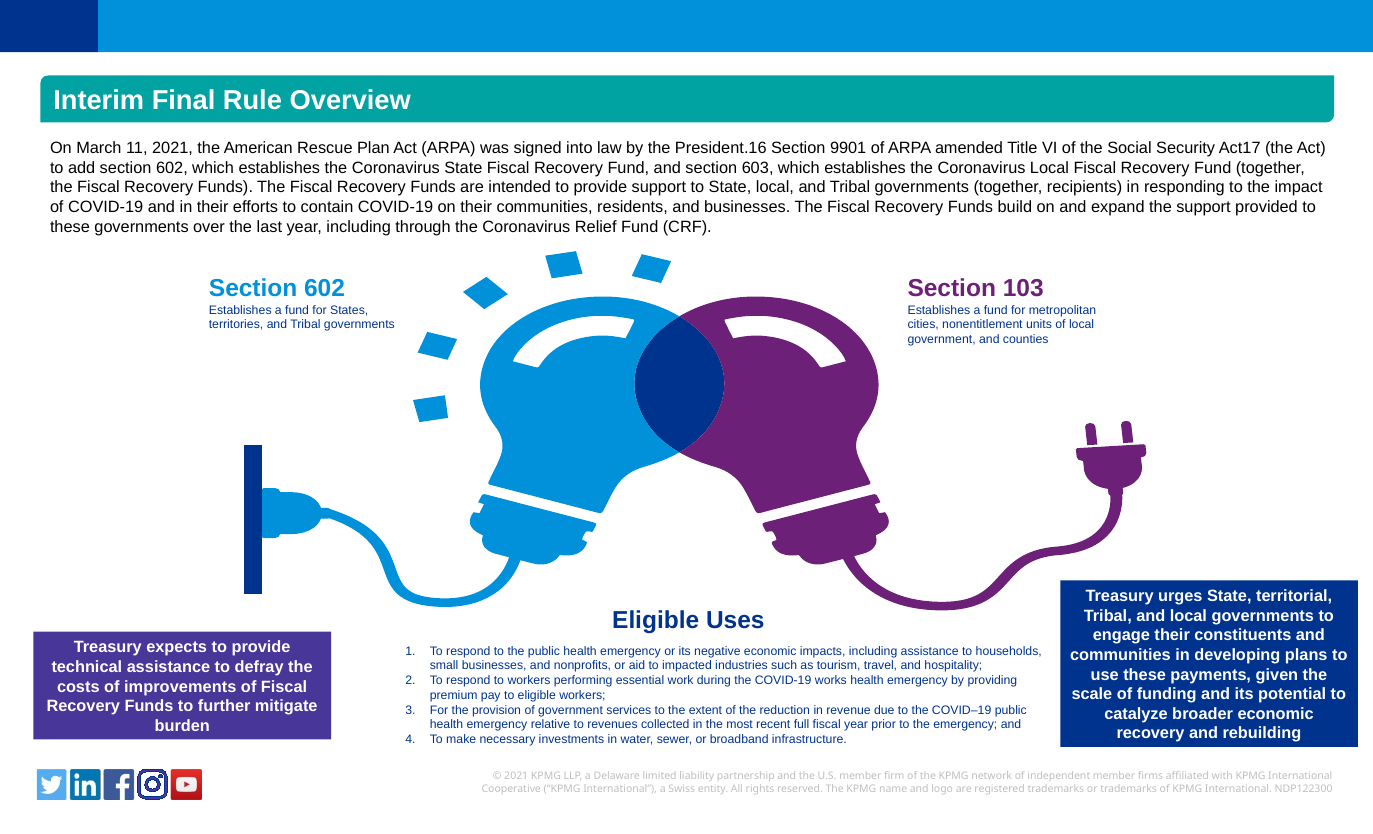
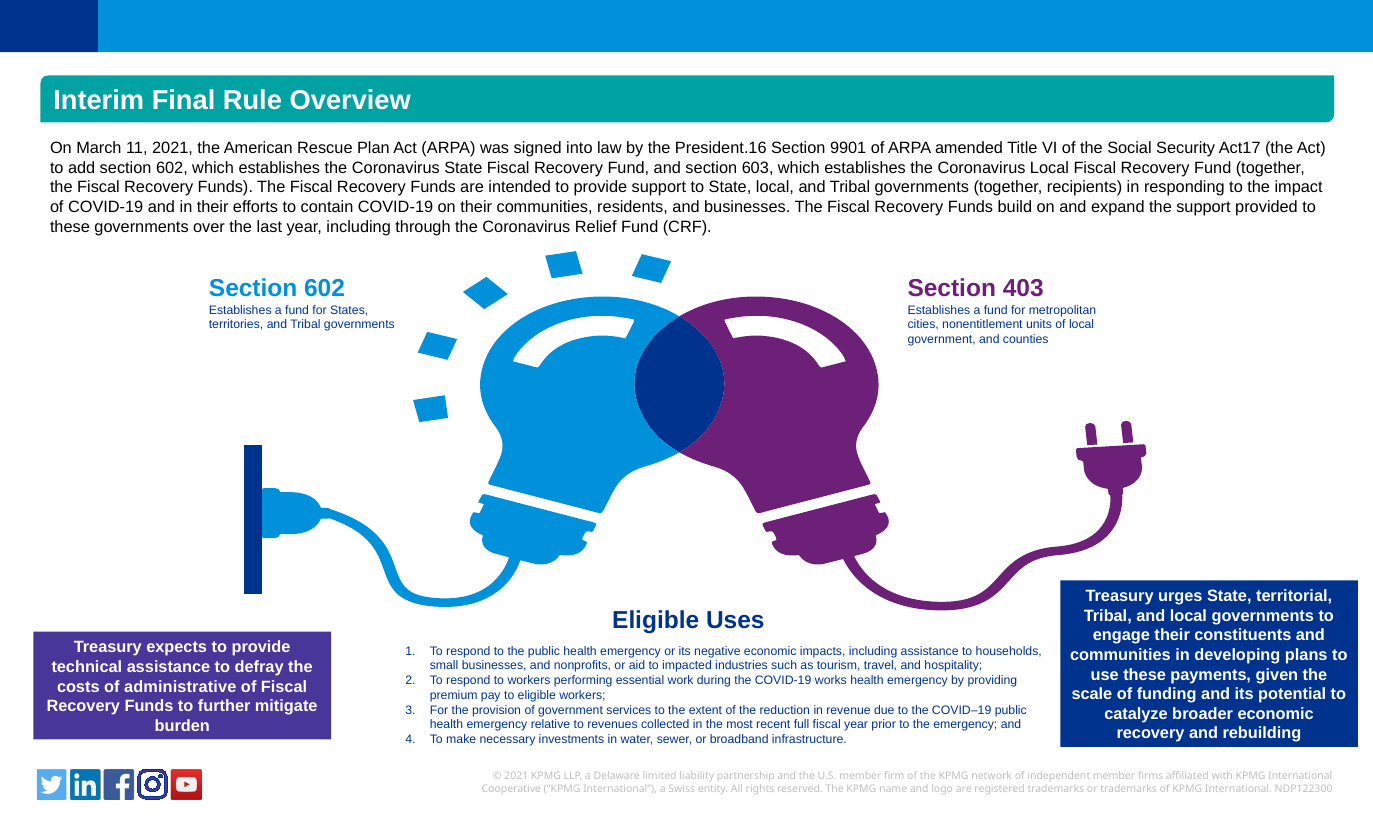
103: 103 -> 403
improvements: improvements -> administrative
